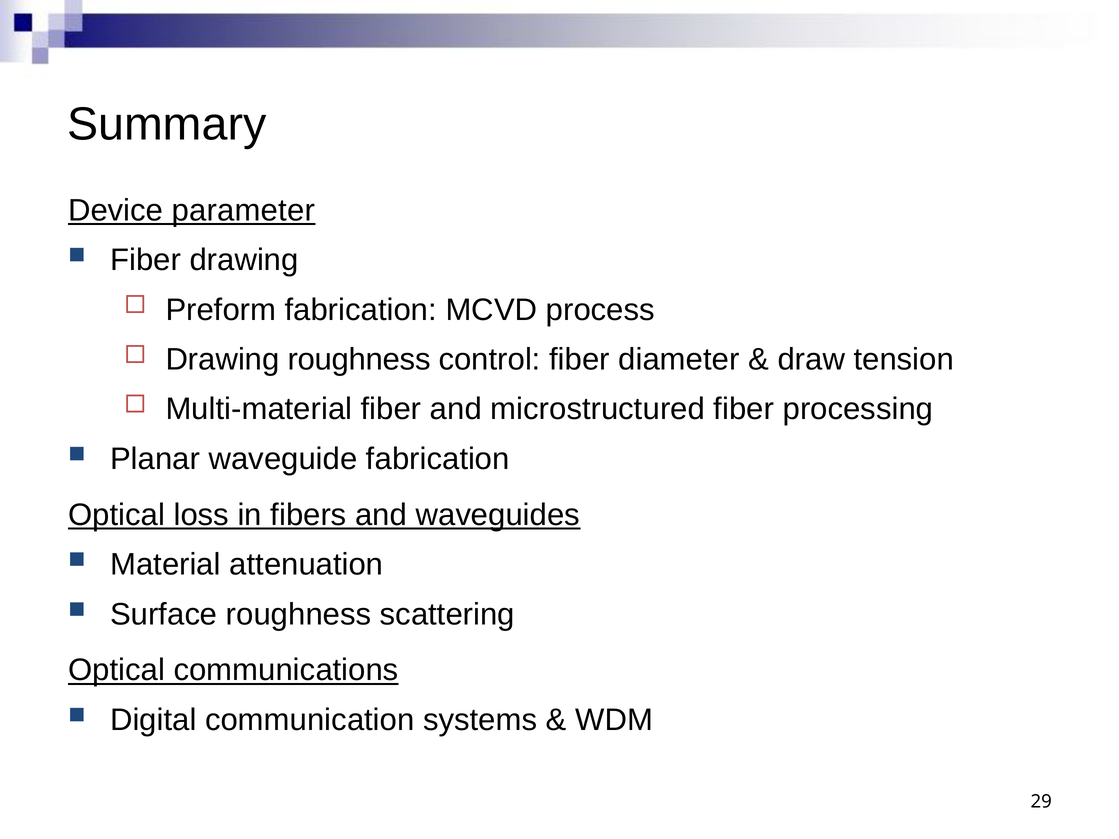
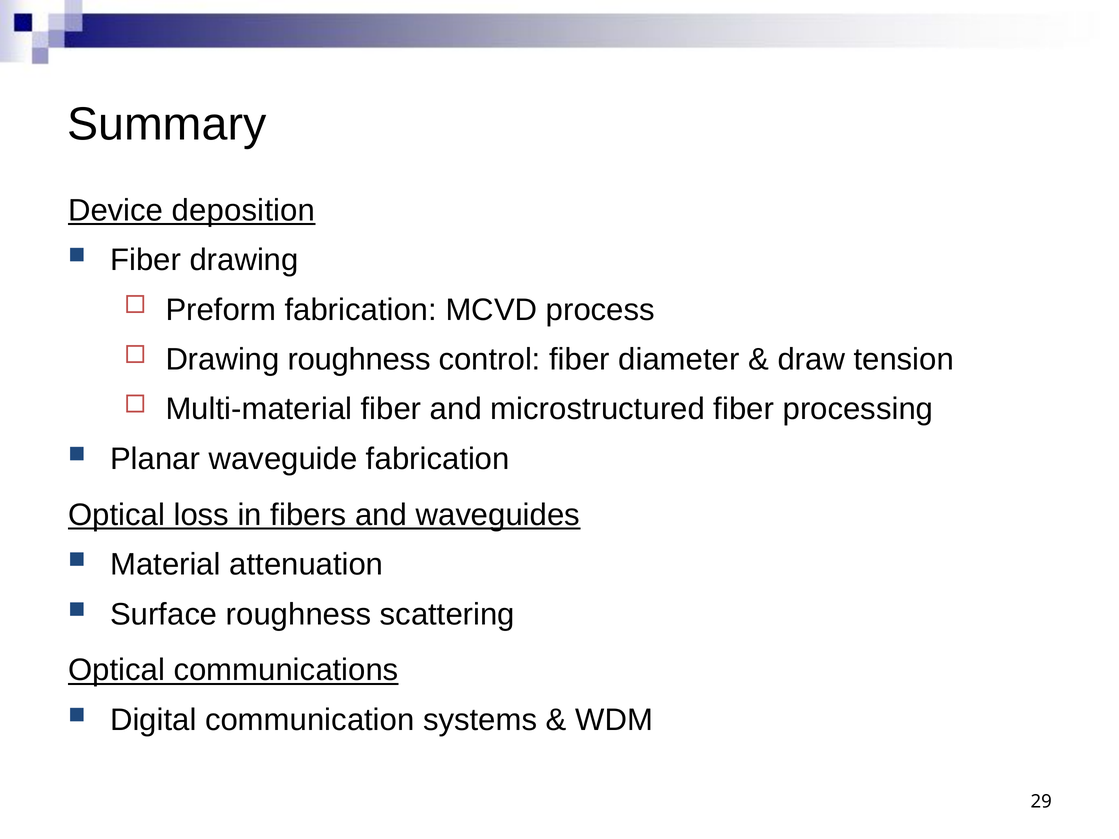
parameter: parameter -> deposition
